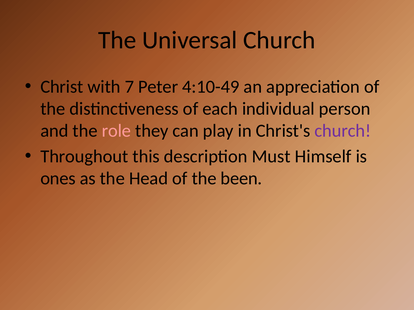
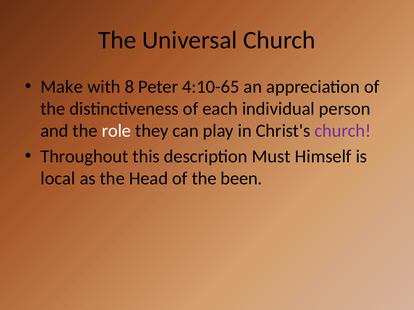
Christ: Christ -> Make
7: 7 -> 8
4:10-49: 4:10-49 -> 4:10-65
role colour: pink -> white
ones: ones -> local
